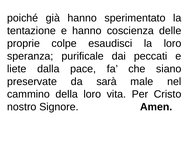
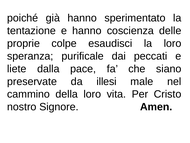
sarà: sarà -> illesi
